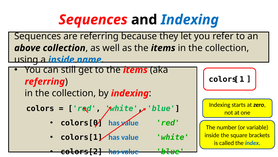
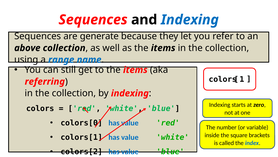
are referring: referring -> generate
a inside: inside -> range
